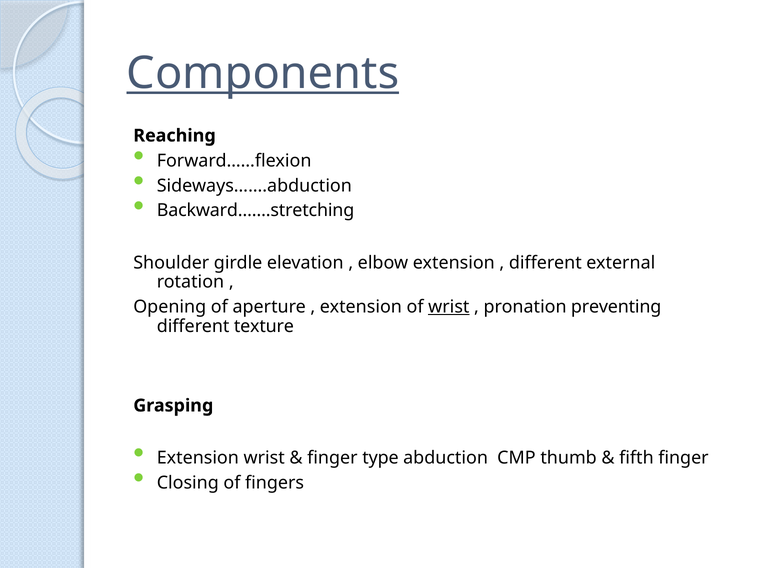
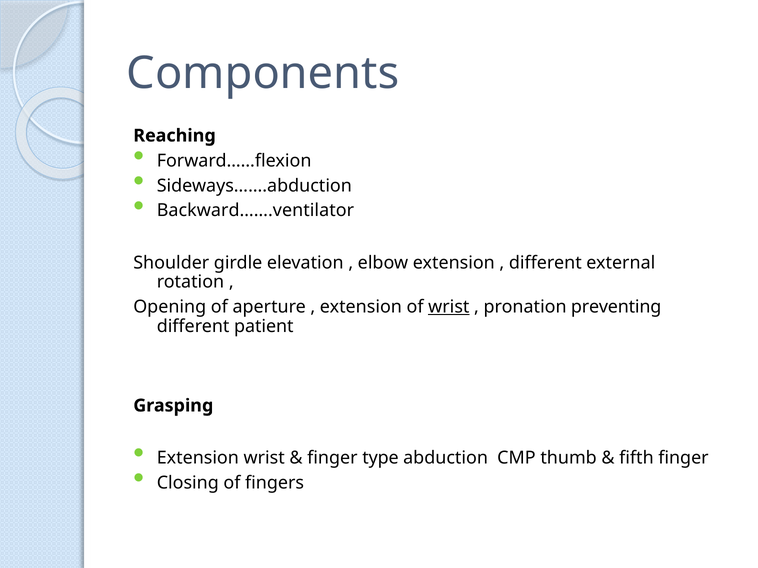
Components underline: present -> none
Backward…….stretching: Backward…….stretching -> Backward…….ventilator
texture: texture -> patient
